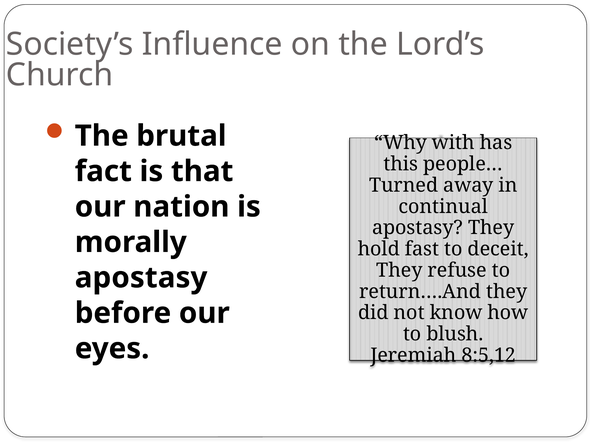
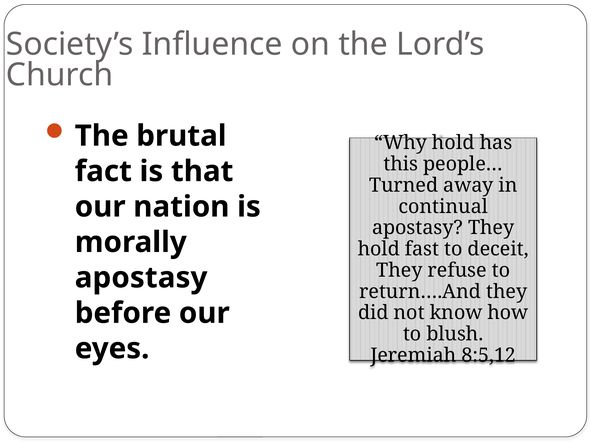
Why with: with -> hold
